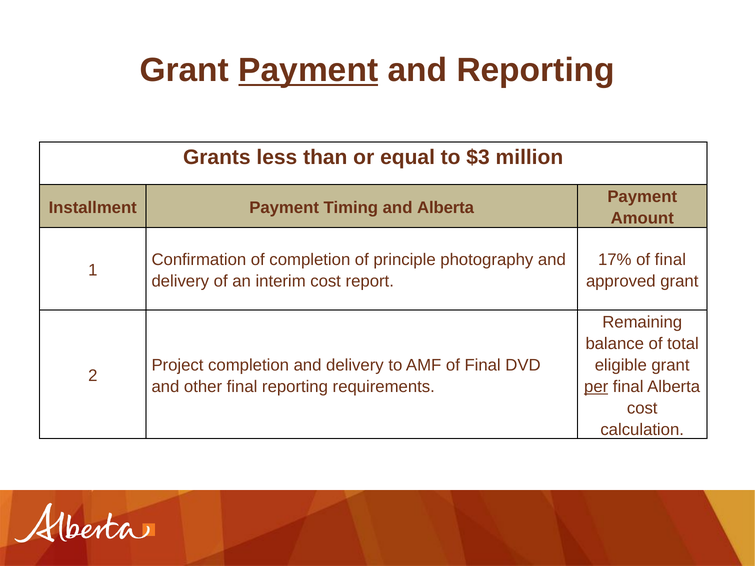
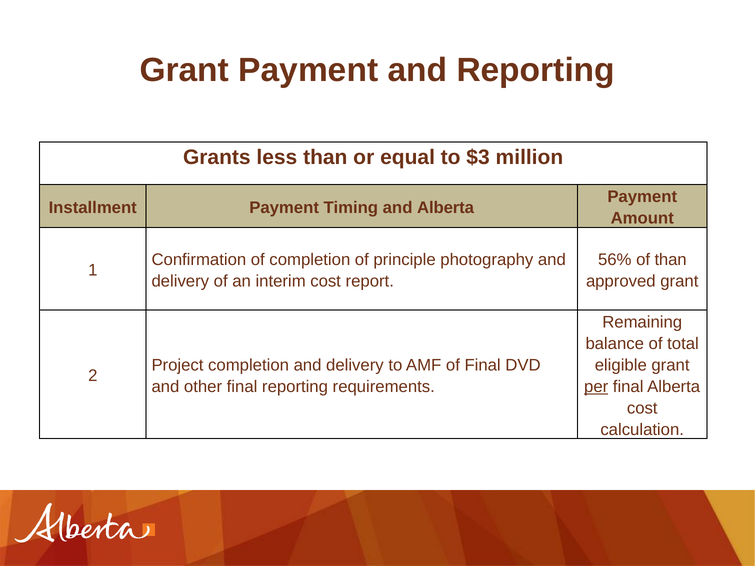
Payment at (308, 70) underline: present -> none
17%: 17% -> 56%
final at (670, 260): final -> than
